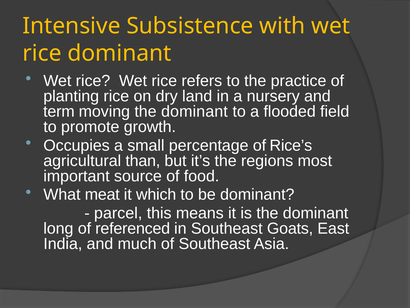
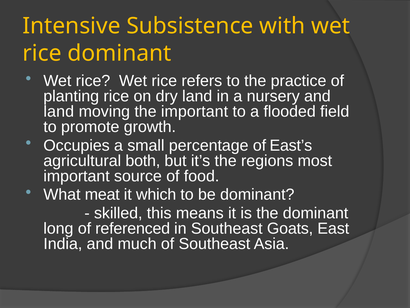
term at (59, 111): term -> land
moving the dominant: dominant -> important
Rice’s: Rice’s -> East’s
than: than -> both
parcel: parcel -> skilled
